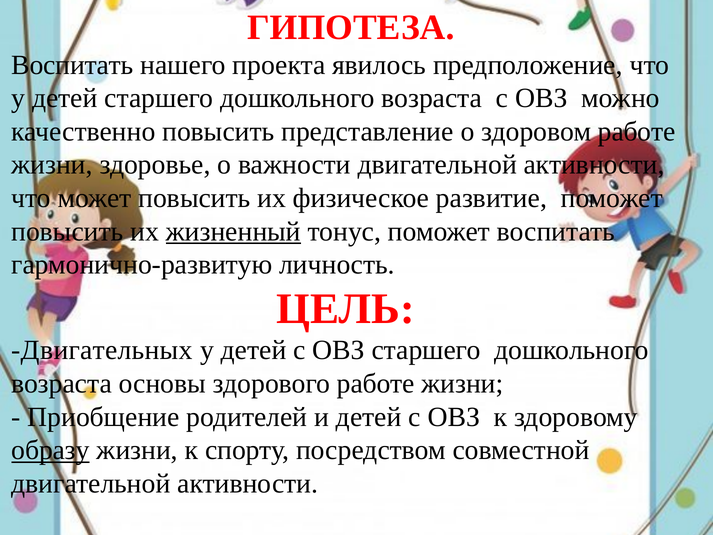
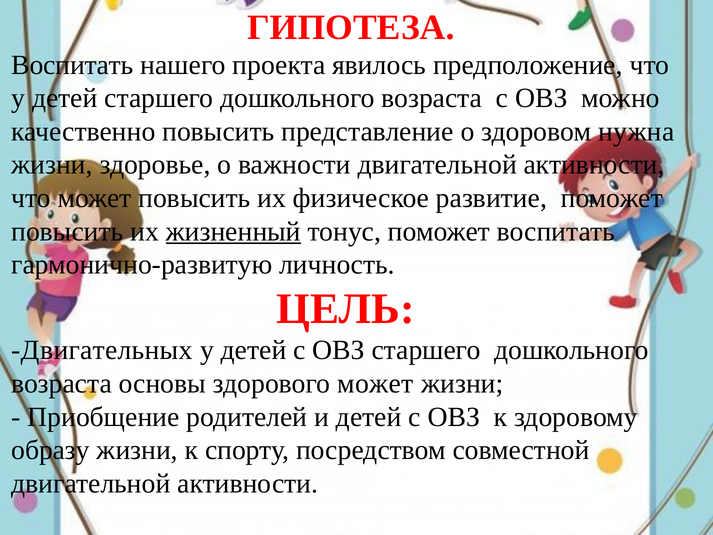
здоровом работе: работе -> нужна
здорового работе: работе -> может
образу underline: present -> none
